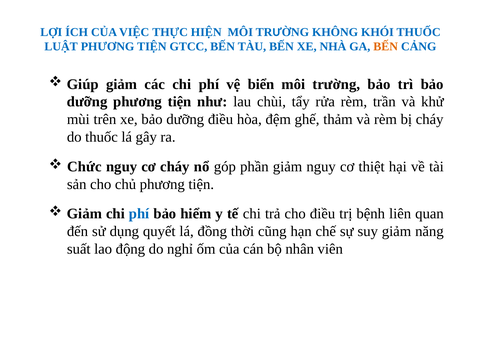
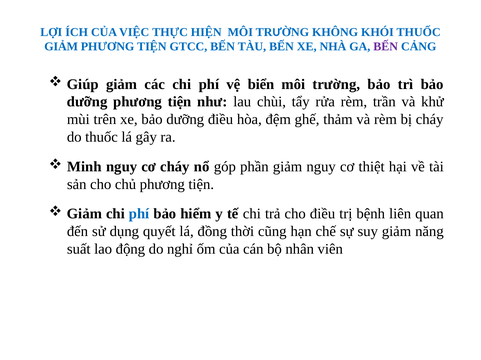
LUẬT at (61, 47): LUẬT -> GIẢM
BẾN at (386, 47) colour: orange -> purple
Chức: Chức -> Minh
